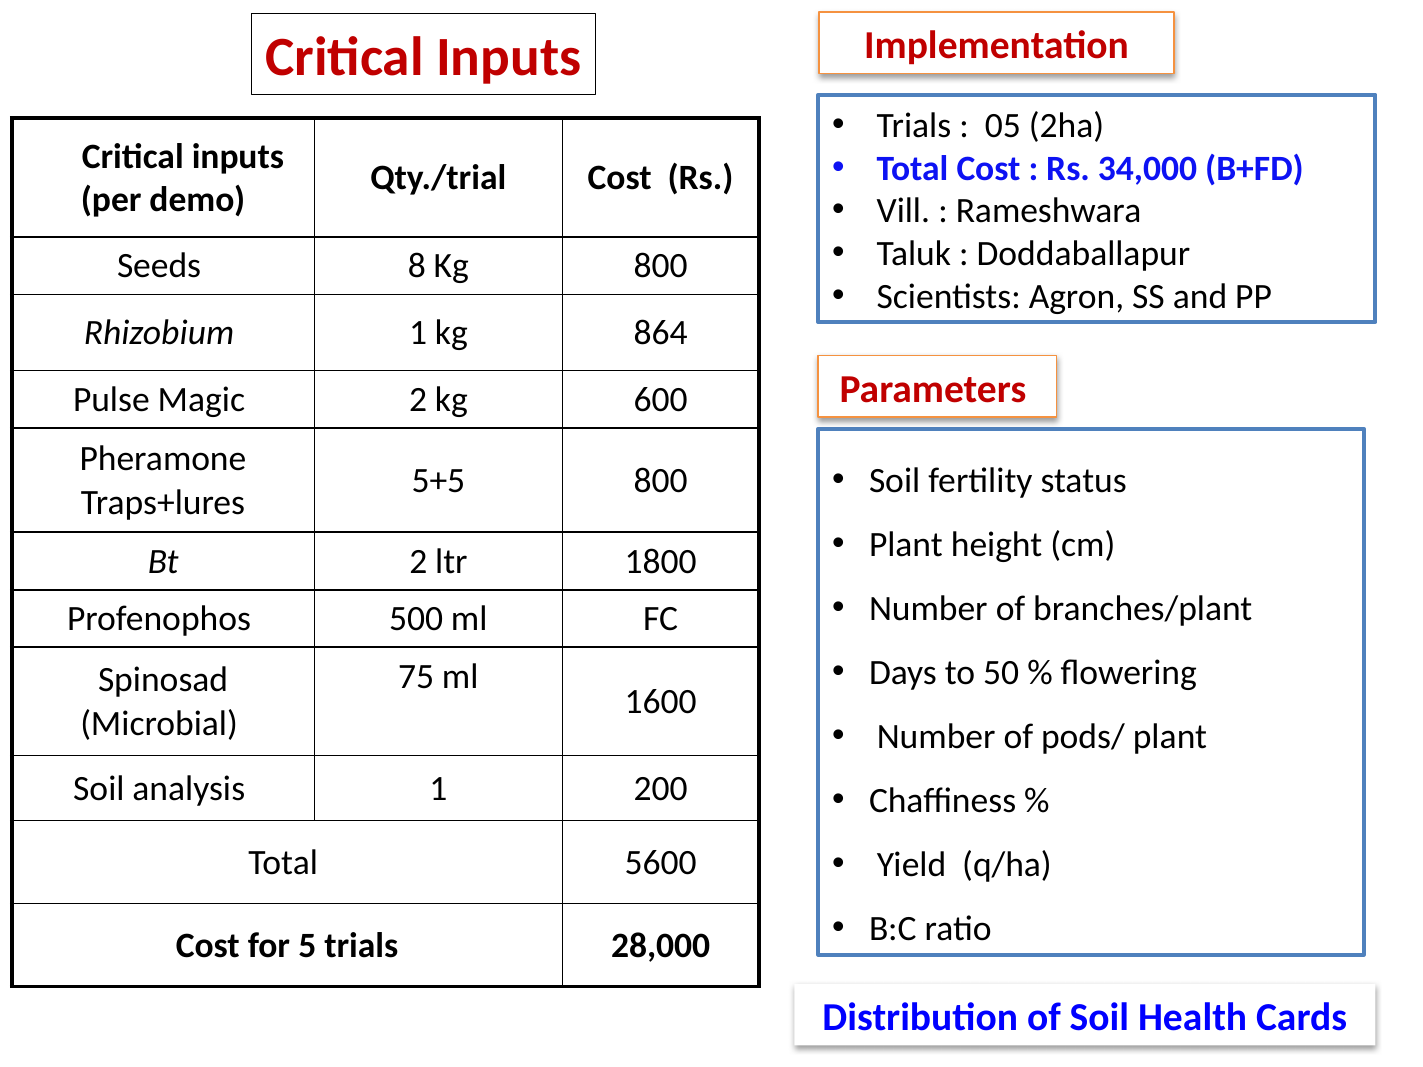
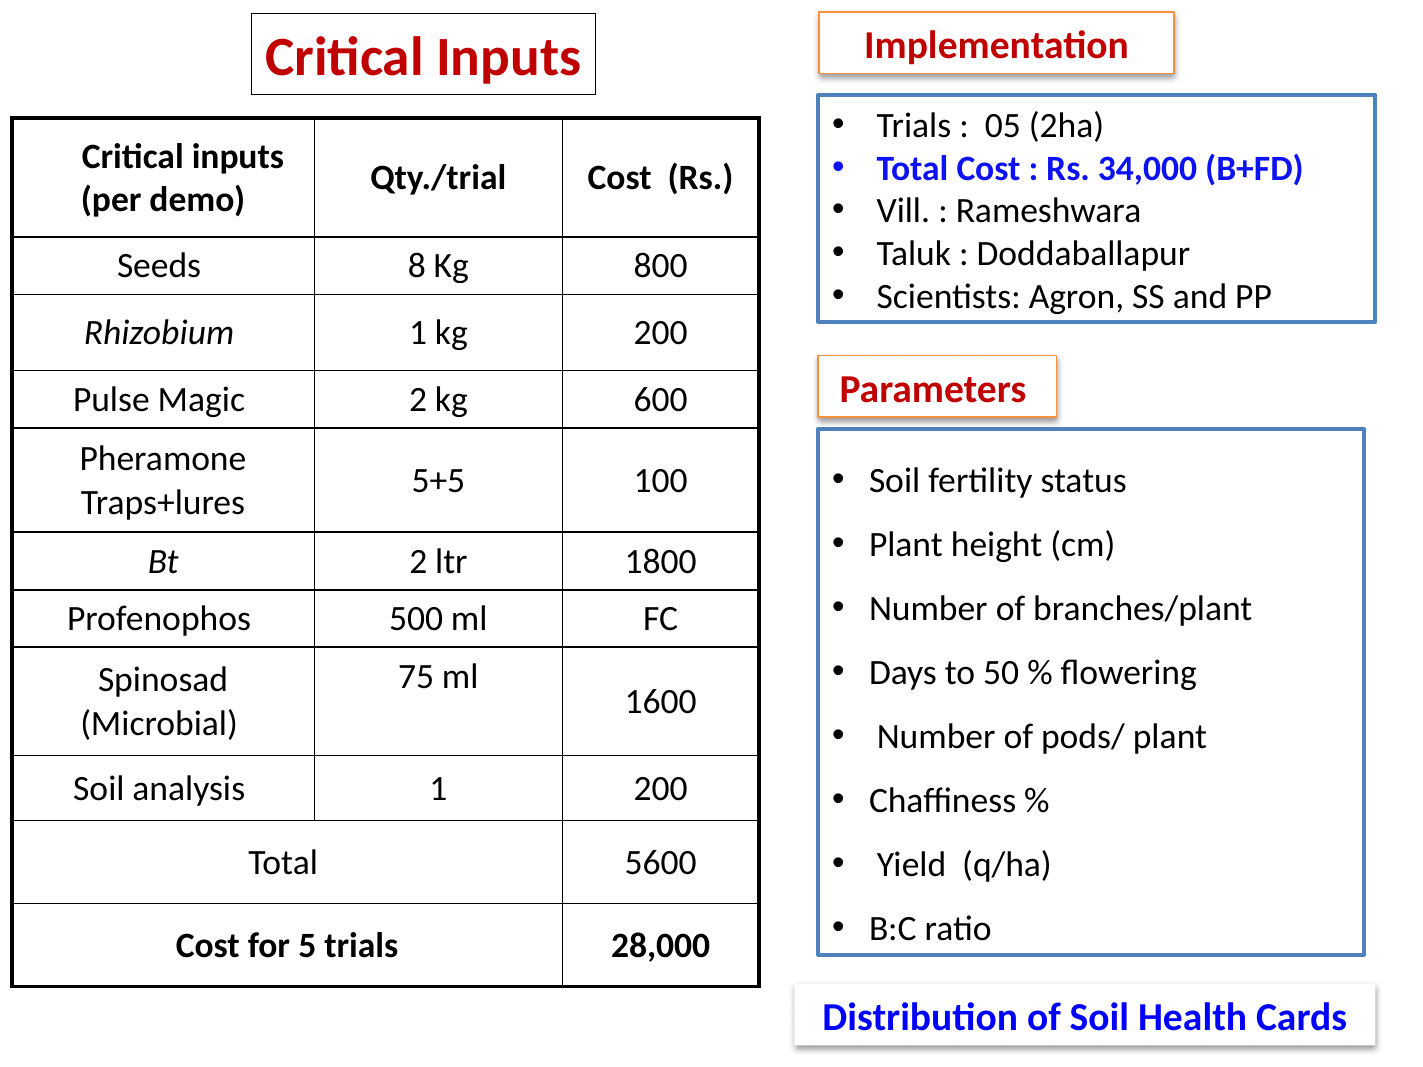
kg 864: 864 -> 200
5+5 800: 800 -> 100
